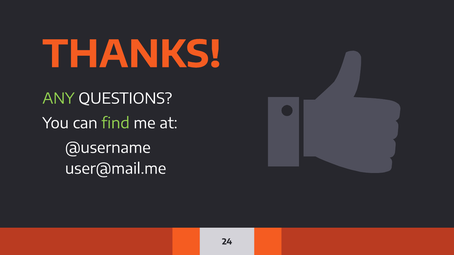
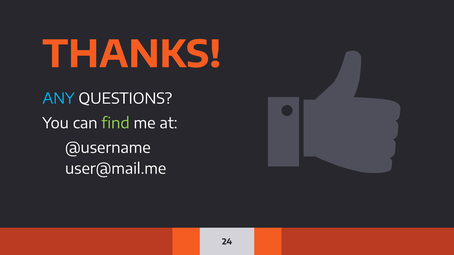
ANY colour: light green -> light blue
